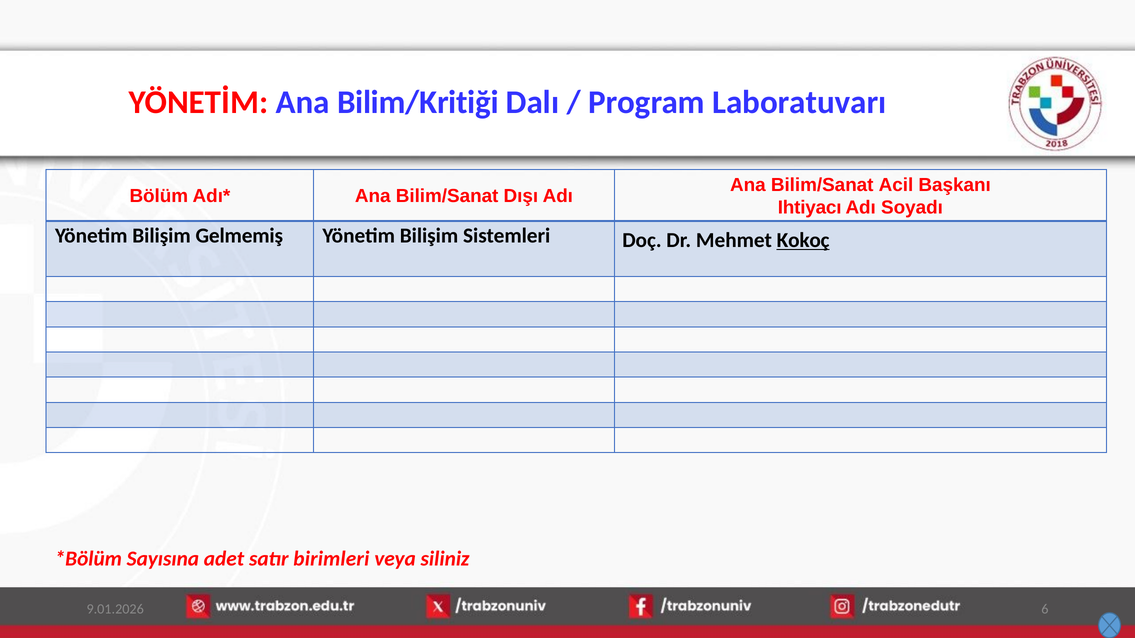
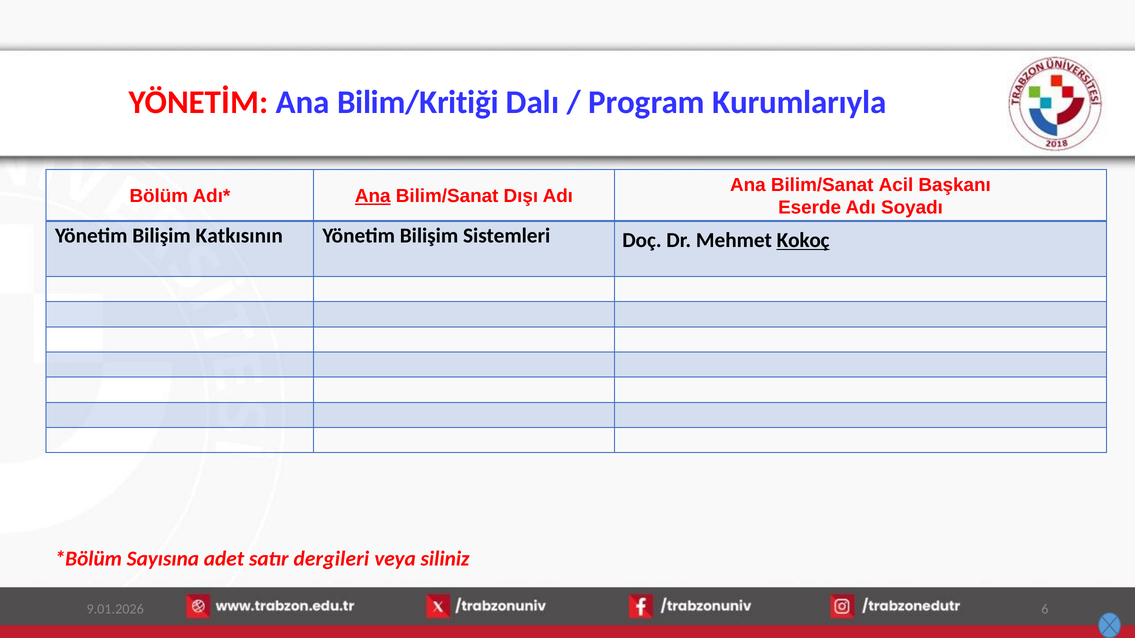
Laboratuvarı: Laboratuvarı -> Kurumlarıyla
Ana at (373, 196) underline: none -> present
Ihtiyacı: Ihtiyacı -> Eserde
Gelmemiş: Gelmemiş -> Katkısının
birimleri: birimleri -> dergileri
